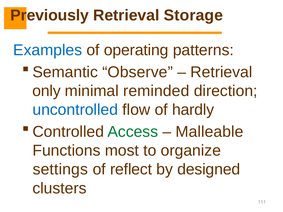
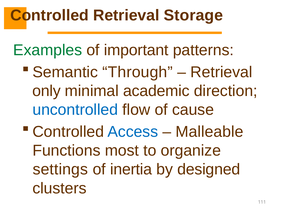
Previously at (50, 15): Previously -> Controlled
Examples colour: blue -> green
operating: operating -> important
Observe: Observe -> Through
reminded: reminded -> academic
hardly: hardly -> cause
Access colour: green -> blue
reflect: reflect -> inertia
